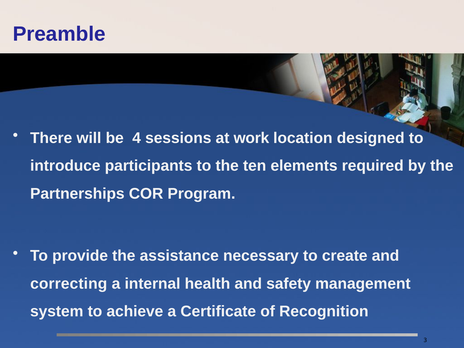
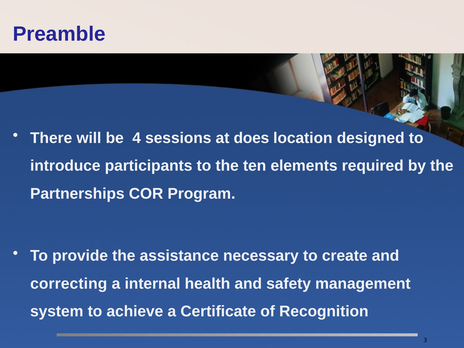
work: work -> does
